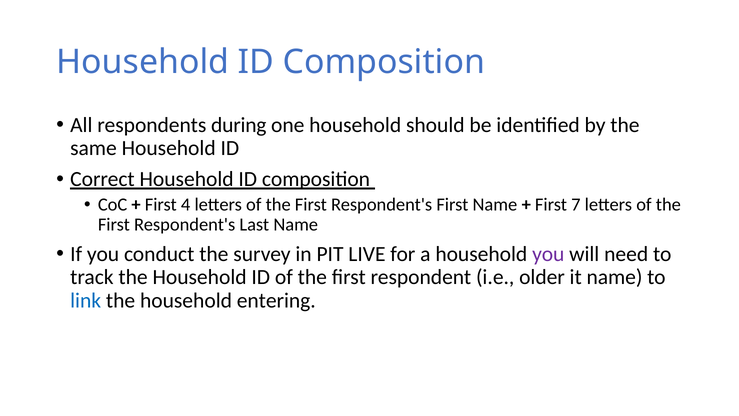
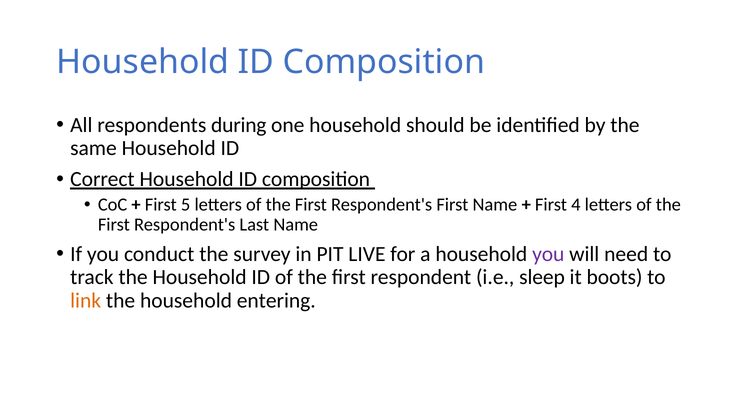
4: 4 -> 5
7: 7 -> 4
older: older -> sleep
it name: name -> boots
link colour: blue -> orange
